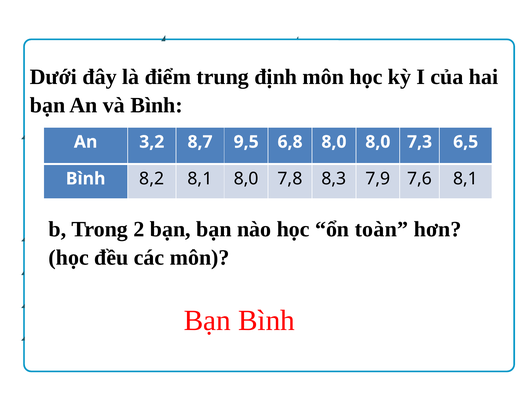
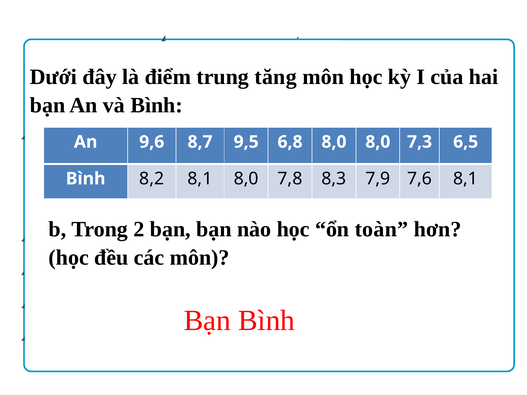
định: định -> tăng
3,2: 3,2 -> 9,6
